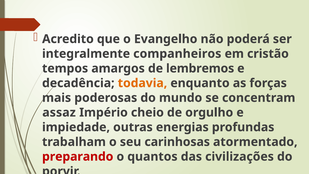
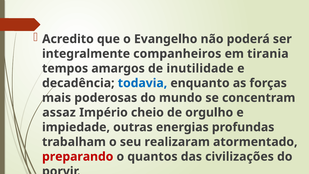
cristão: cristão -> tirania
lembremos: lembremos -> inutilidade
todavia colour: orange -> blue
carinhosas: carinhosas -> realizaram
